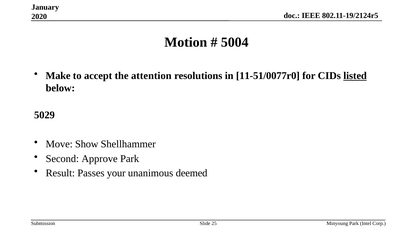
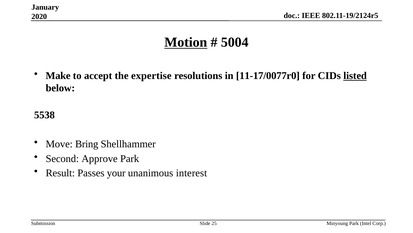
Motion underline: none -> present
attention: attention -> expertise
11-51/0077r0: 11-51/0077r0 -> 11-17/0077r0
5029: 5029 -> 5538
Show: Show -> Bring
deemed: deemed -> interest
